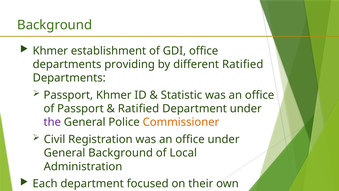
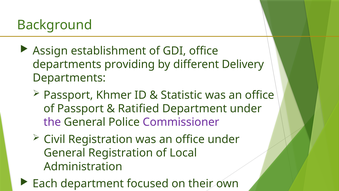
Khmer at (50, 51): Khmer -> Assign
different Ratified: Ratified -> Delivery
Commissioner colour: orange -> purple
General Background: Background -> Registration
